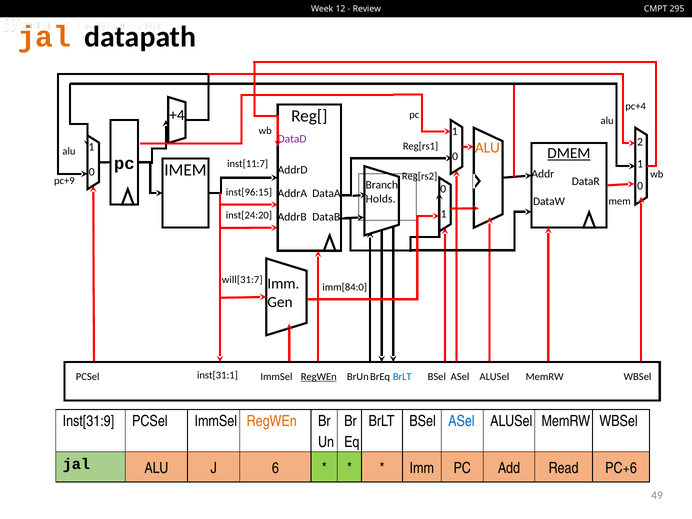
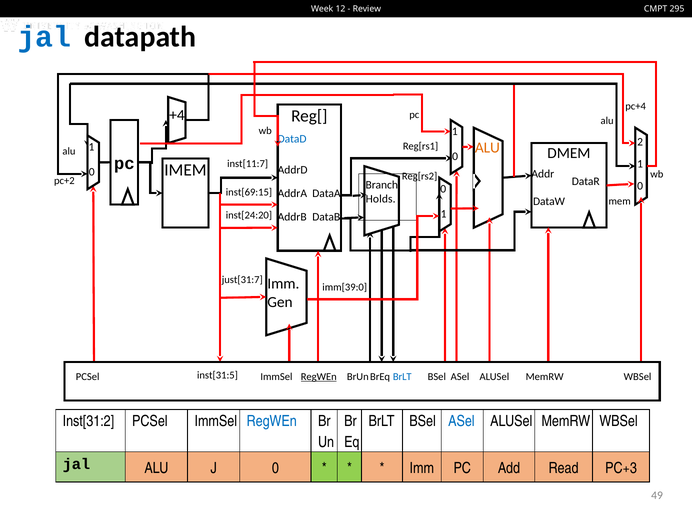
jal at (44, 37) colour: orange -> blue
DataD colour: purple -> blue
DMEM underline: present -> none
pc+9: pc+9 -> pc+2
inst[96:15: inst[96:15 -> inst[69:15
will[31:7: will[31:7 -> just[31:7
imm[84:0: imm[84:0 -> imm[39:0
inst[31:1: inst[31:1 -> inst[31:5
Inst[31:9: Inst[31:9 -> Inst[31:2
RegWEn at (272, 421) colour: orange -> blue
J 6: 6 -> 0
PC+6: PC+6 -> PC+3
